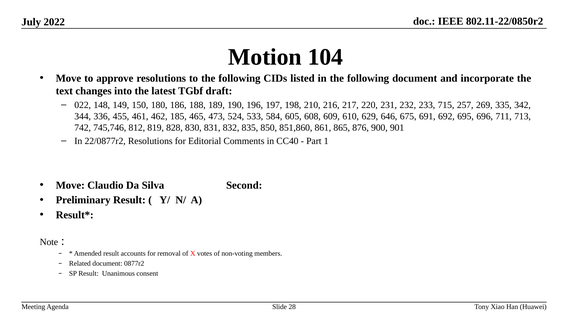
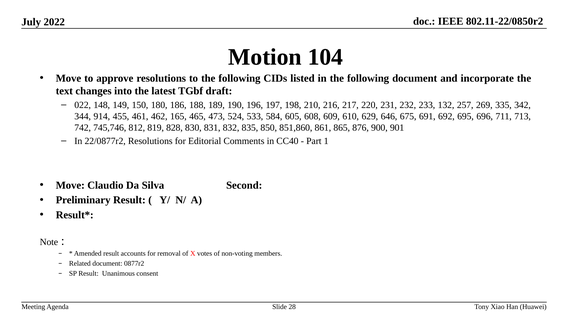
715: 715 -> 132
336: 336 -> 914
185: 185 -> 165
